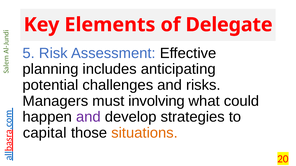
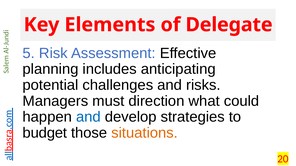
involving: involving -> direction
and at (88, 117) colour: purple -> blue
capital: capital -> budget
